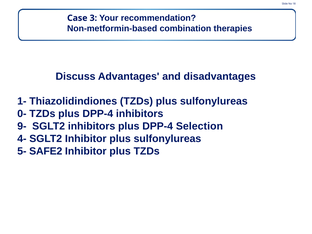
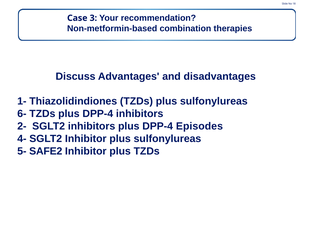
0-: 0- -> 6-
9-: 9- -> 2-
Selection: Selection -> Episodes
